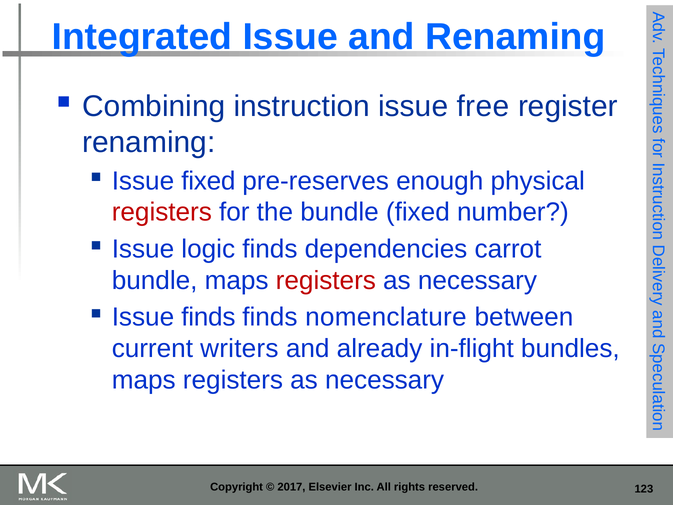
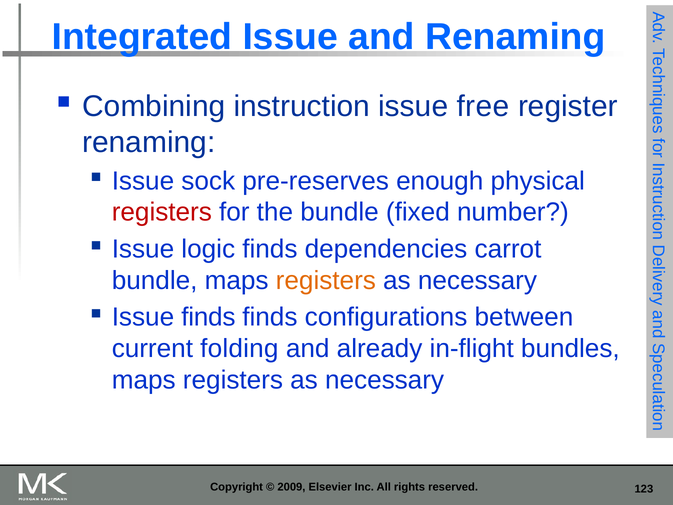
Issue fixed: fixed -> sock
registers at (326, 280) colour: red -> orange
nomenclature: nomenclature -> configurations
writers: writers -> folding
2017: 2017 -> 2009
